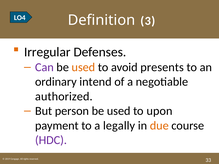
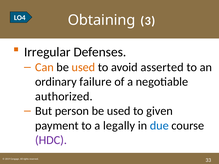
Definition: Definition -> Obtaining
Can colour: purple -> orange
presents: presents -> asserted
intend: intend -> failure
upon: upon -> given
due colour: orange -> blue
